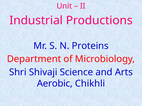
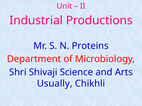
Aerobic: Aerobic -> Usually
